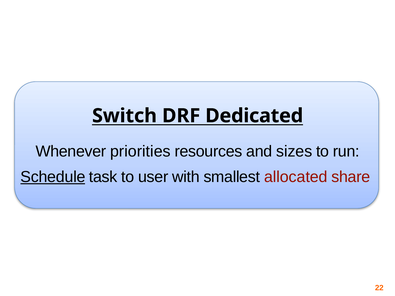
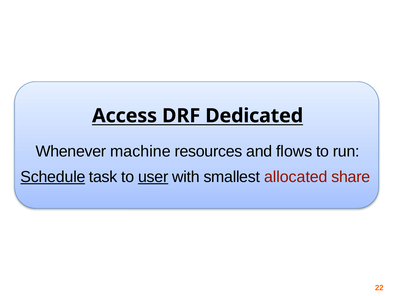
Switch: Switch -> Access
priorities: priorities -> machine
sizes: sizes -> flows
user underline: none -> present
